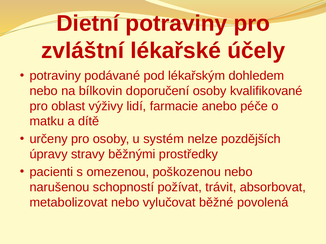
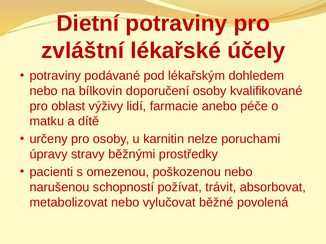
systém: systém -> karnitin
pozdějších: pozdějších -> poruchami
